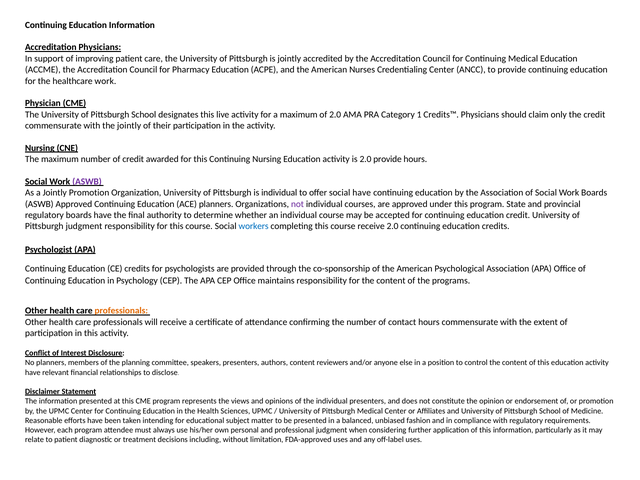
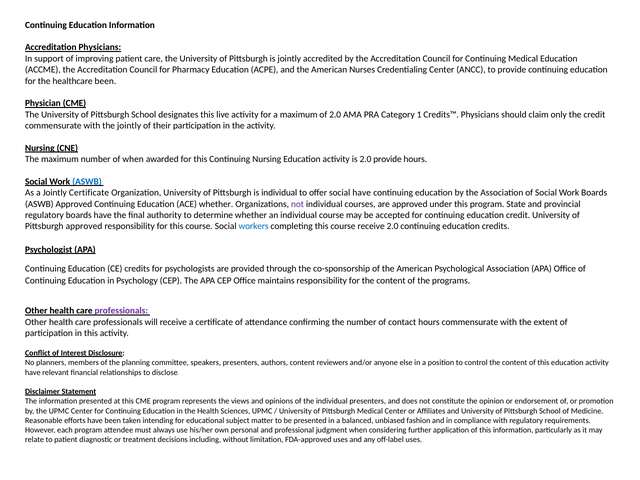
healthcare work: work -> been
of credit: credit -> when
ASWB at (87, 182) colour: purple -> blue
Jointly Promotion: Promotion -> Certificate
ACE planners: planners -> whether
Pittsburgh judgment: judgment -> approved
professionals at (121, 311) colour: orange -> purple
